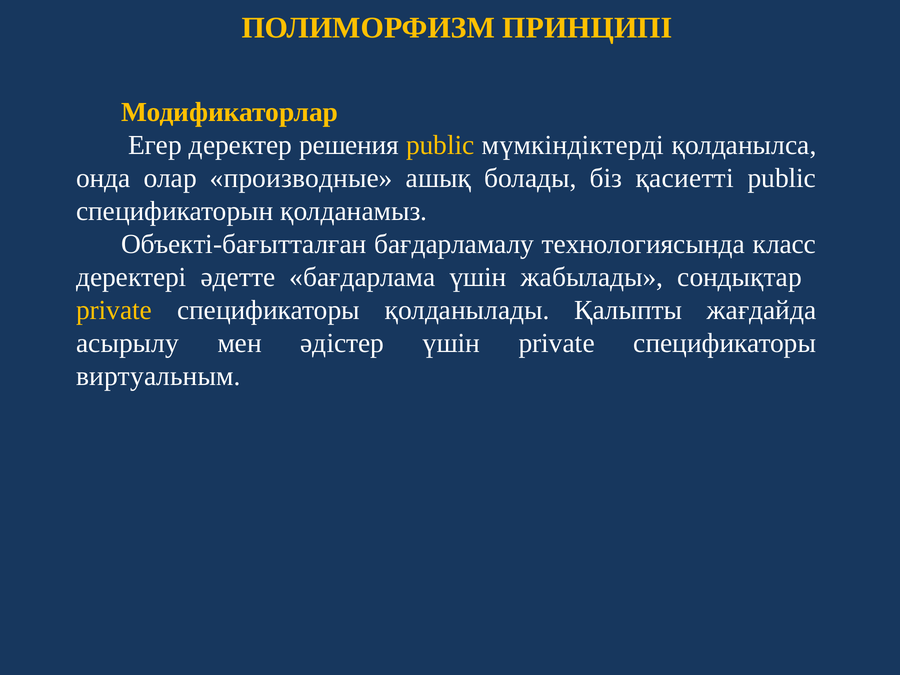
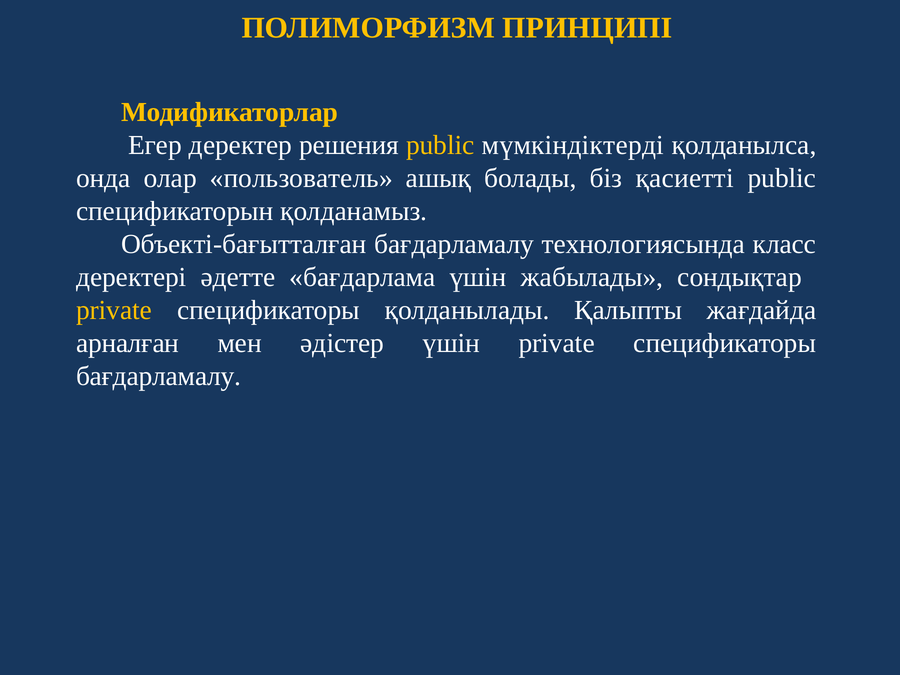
производные: производные -> пользователь
асырылу: асырылу -> арналған
виртуальным at (158, 376): виртуальным -> бағдарламалу
